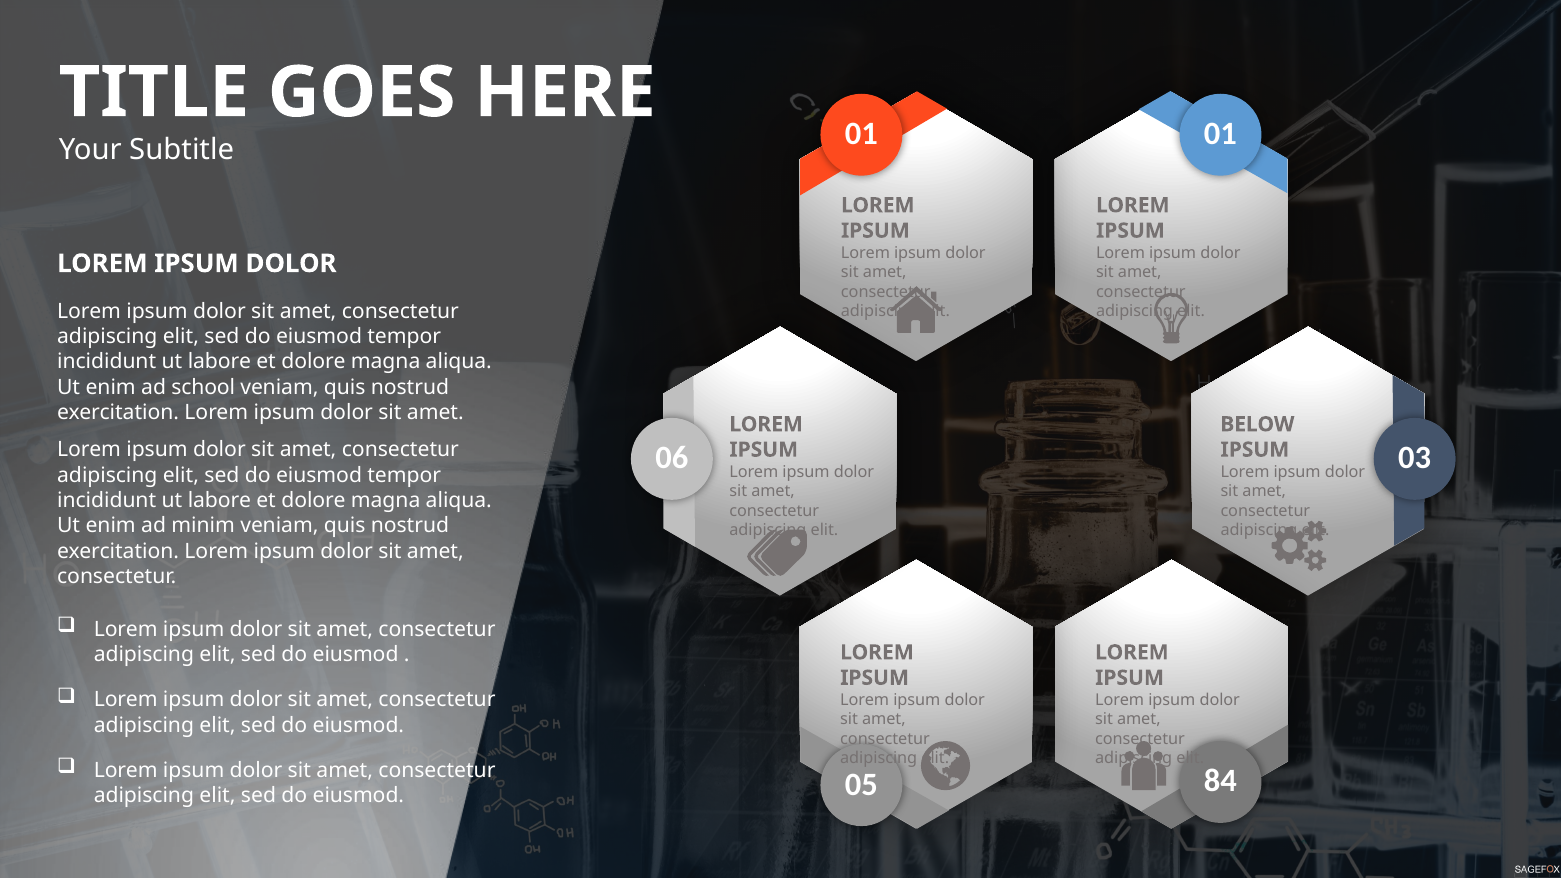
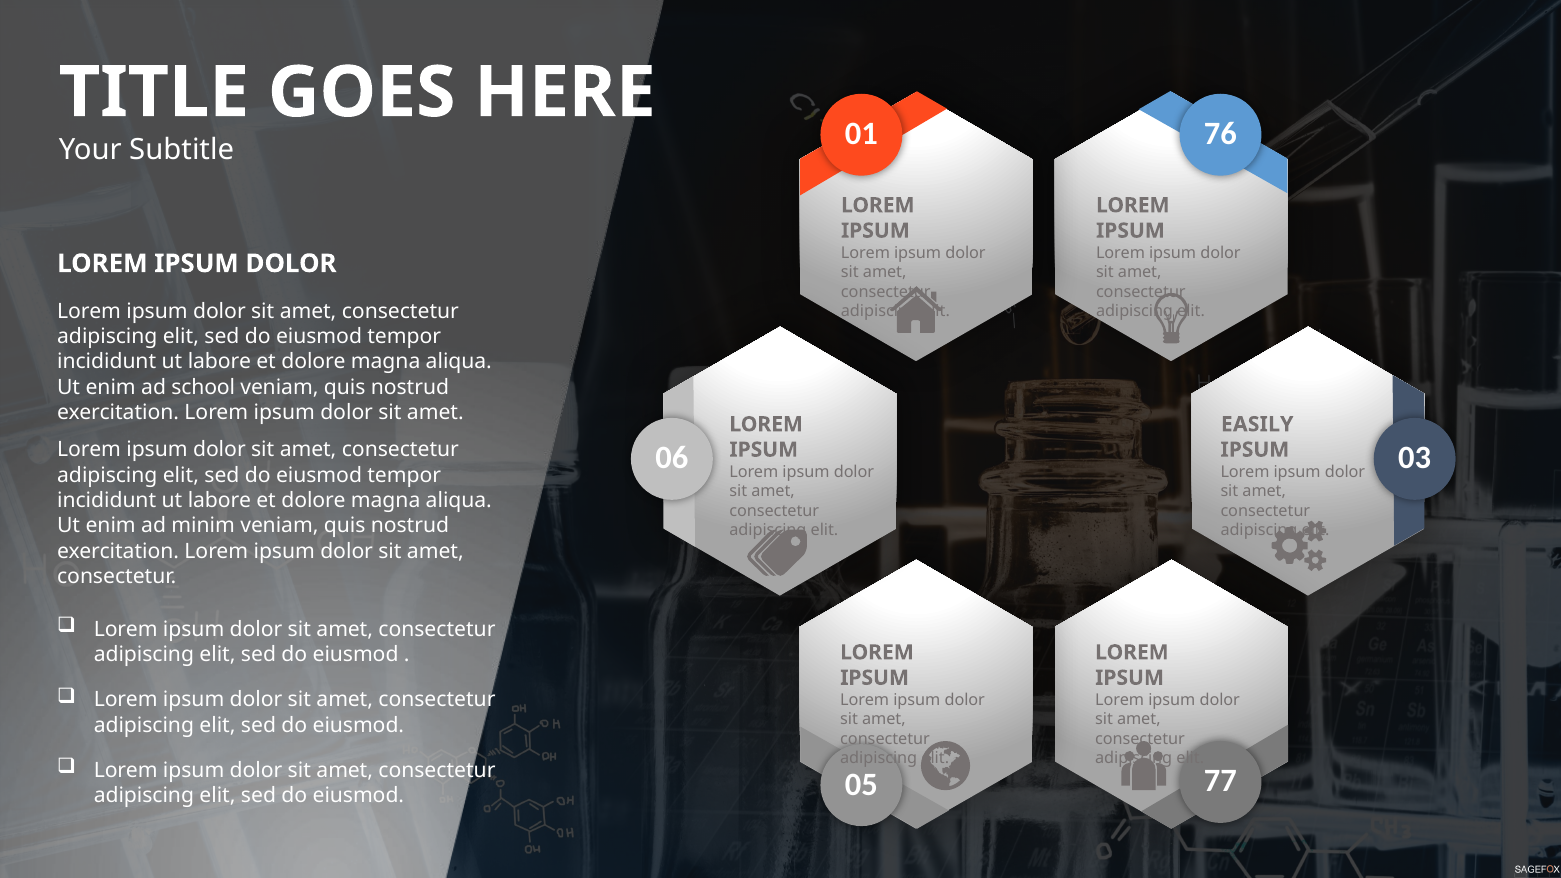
01 01: 01 -> 76
BELOW: BELOW -> EASILY
84: 84 -> 77
